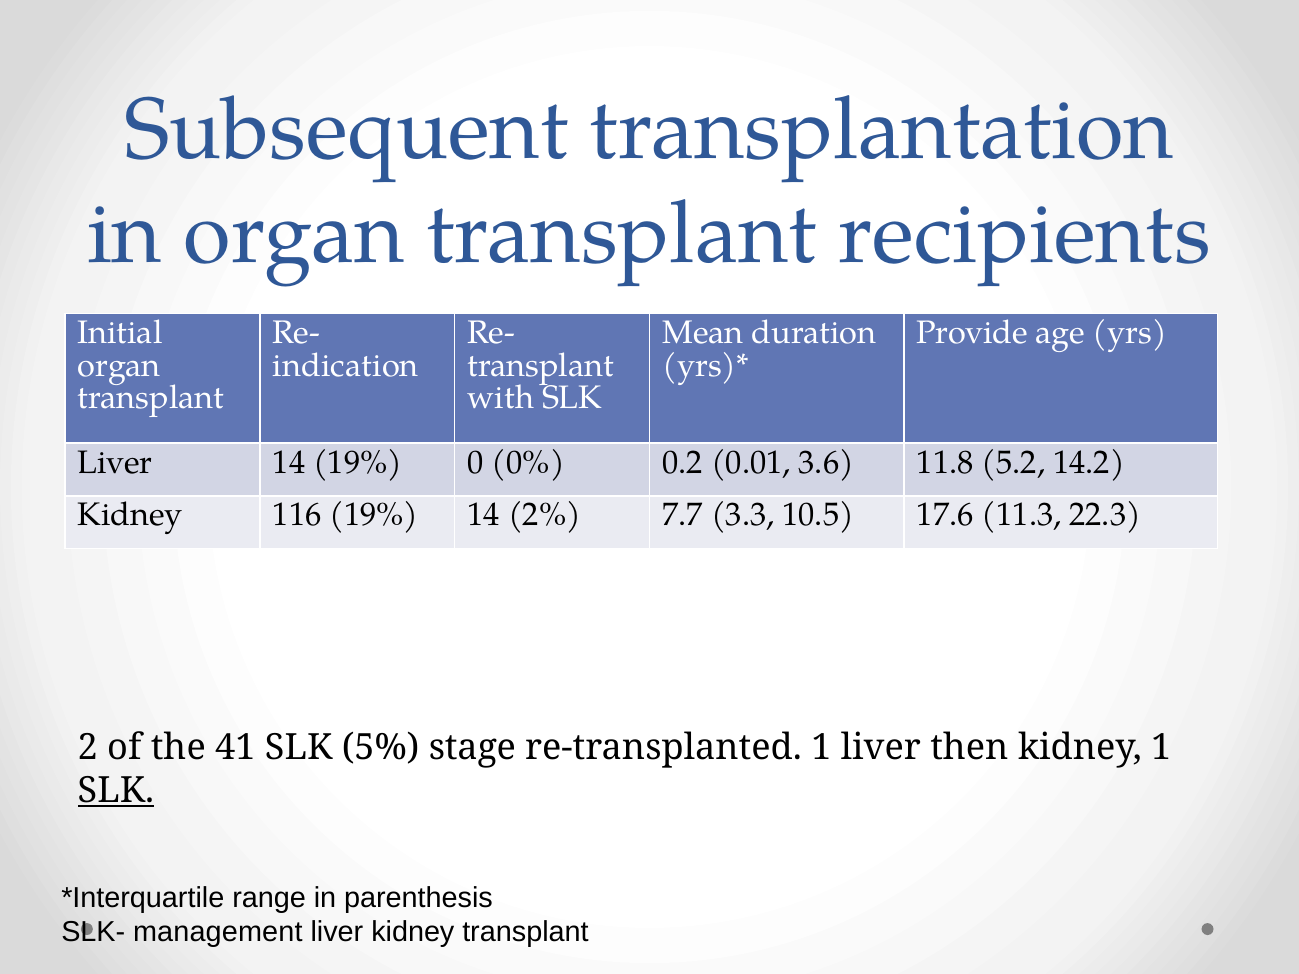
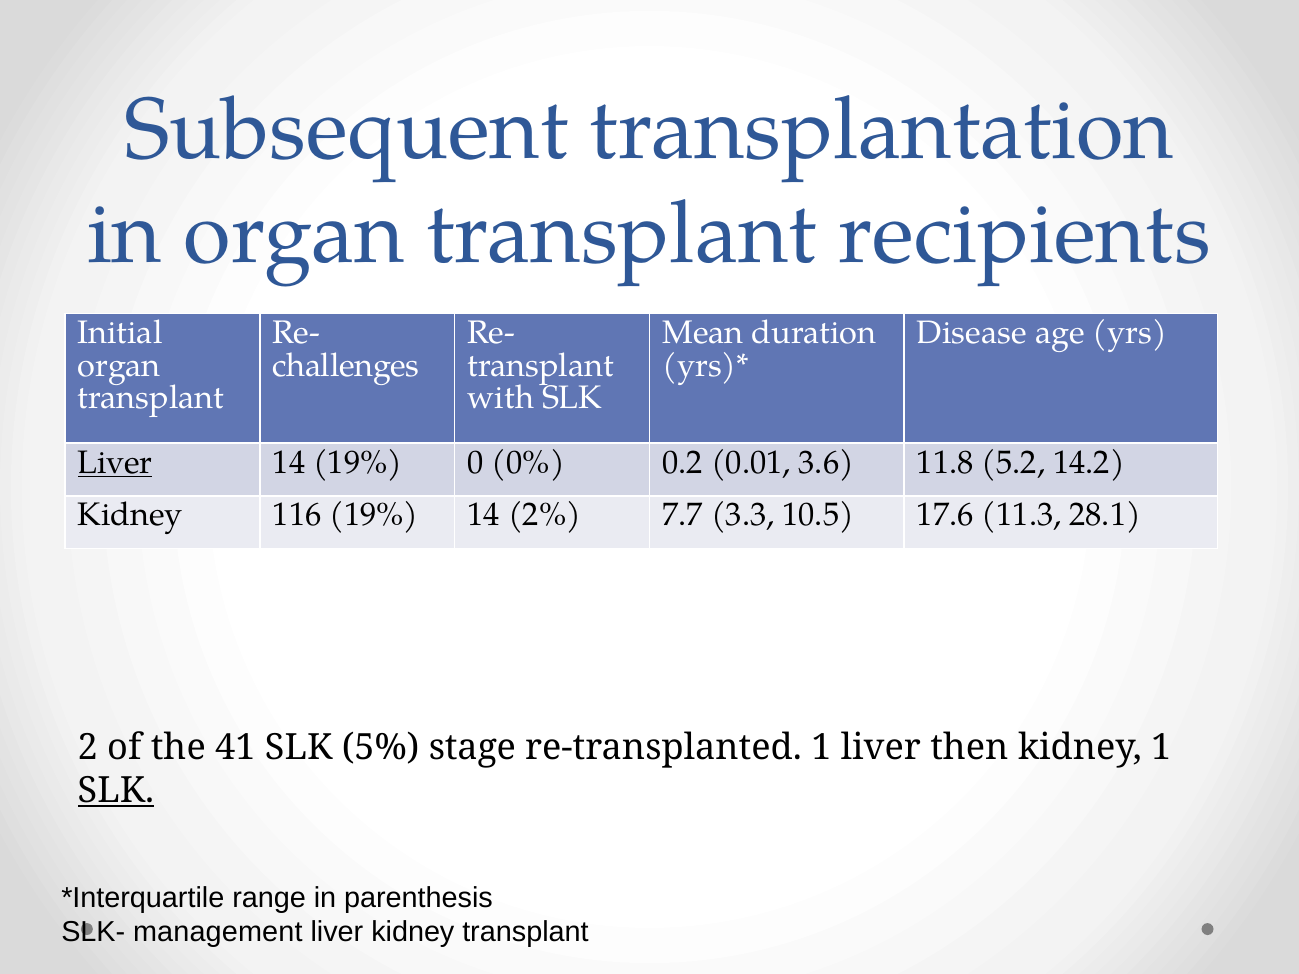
Provide: Provide -> Disease
indication: indication -> challenges
Liver at (115, 463) underline: none -> present
22.3: 22.3 -> 28.1
